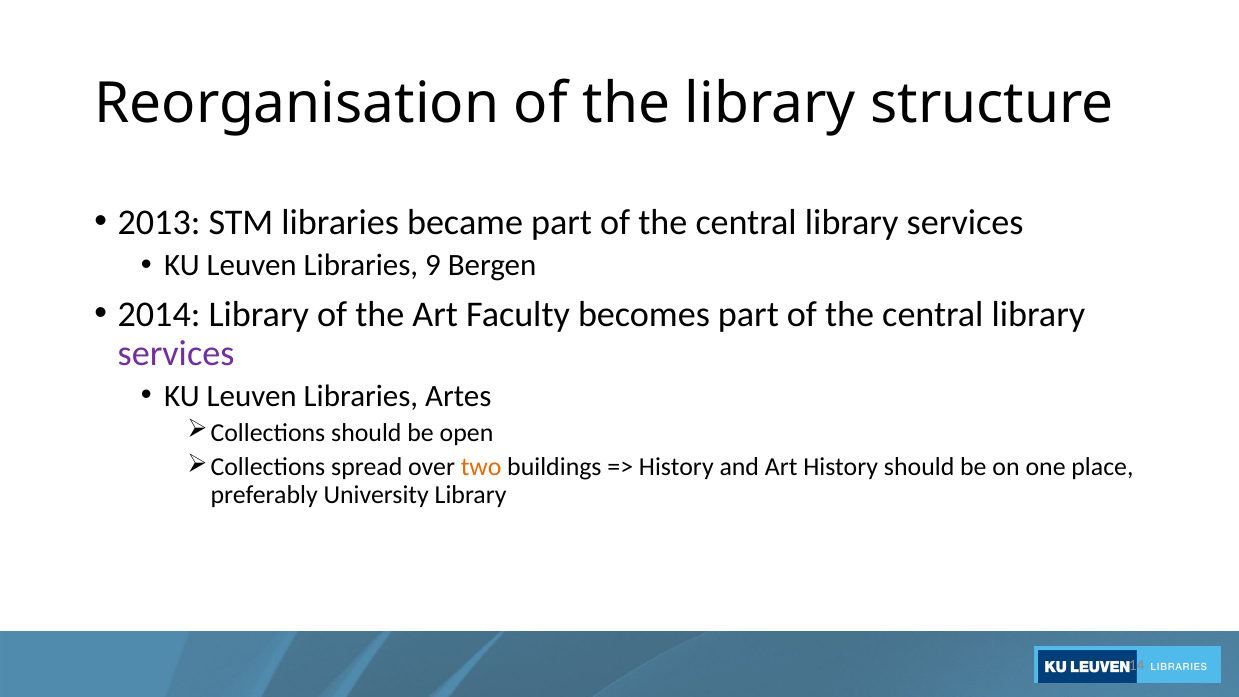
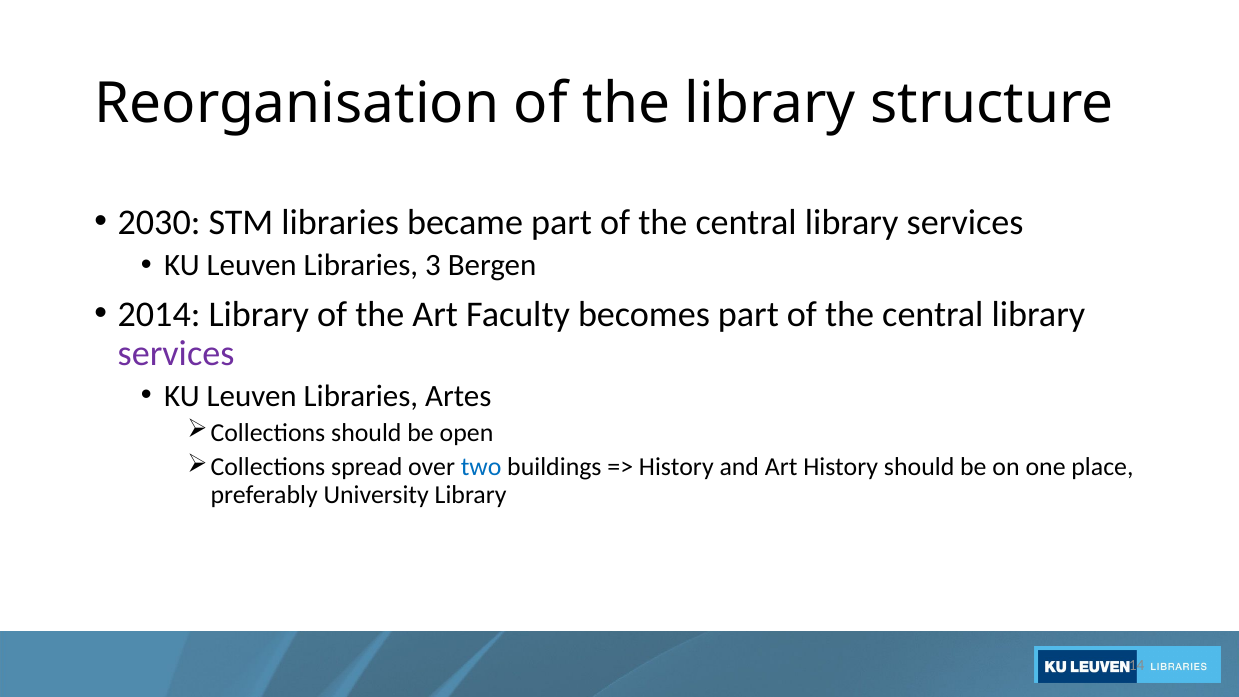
2013: 2013 -> 2030
9: 9 -> 3
two colour: orange -> blue
